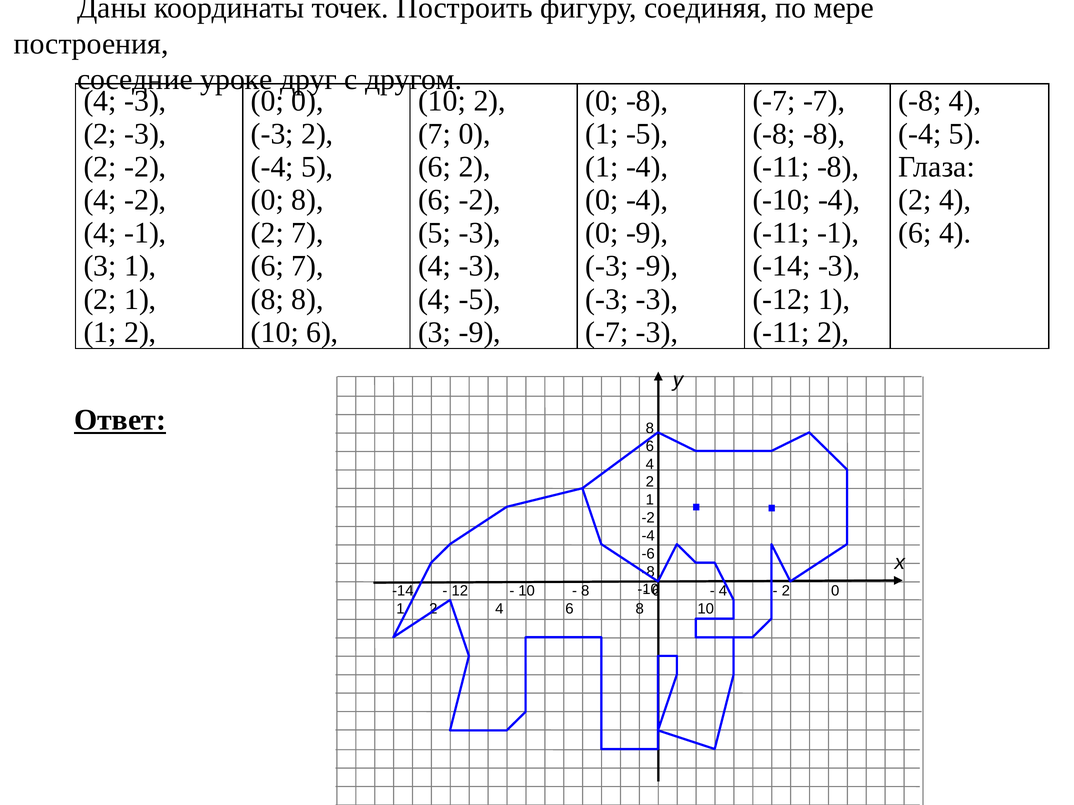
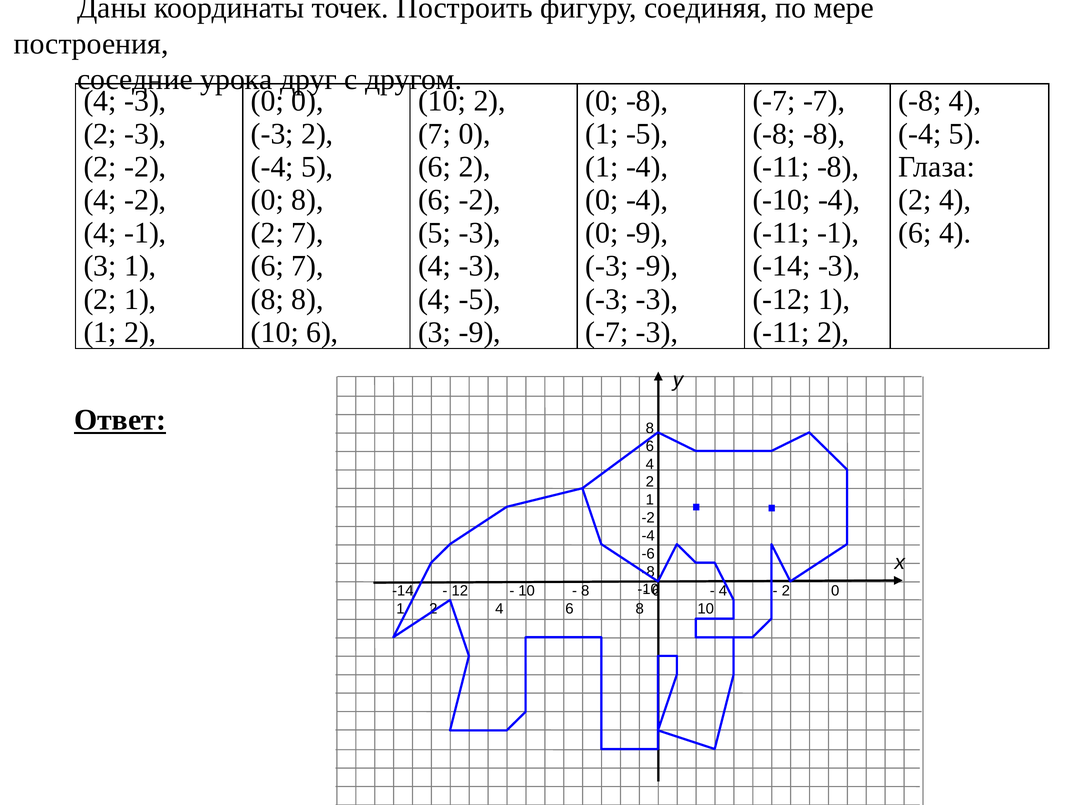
уроке: уроке -> урока
